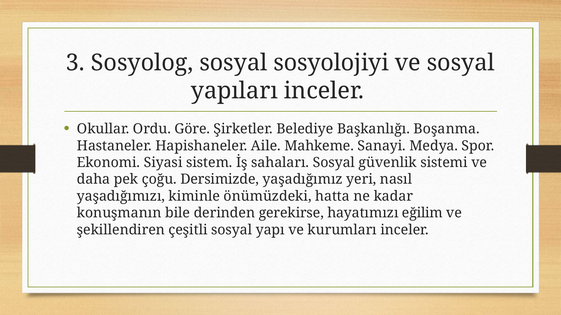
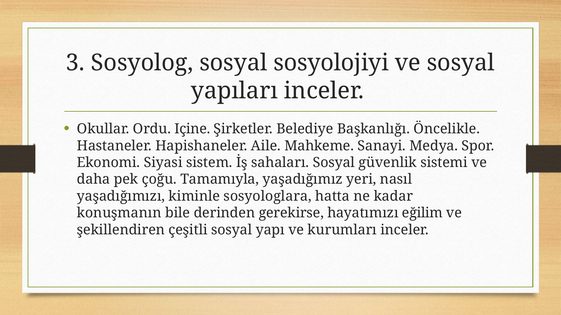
Göre: Göre -> Içine
Boşanma: Boşanma -> Öncelikle
Dersimizde: Dersimizde -> Tamamıyla
önümüzdeki: önümüzdeki -> sosyologlara
